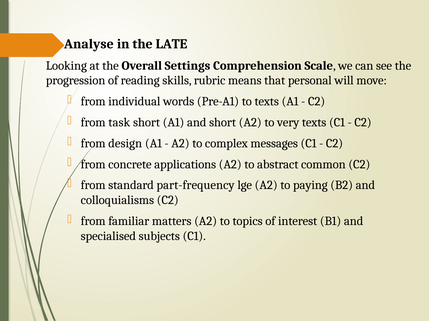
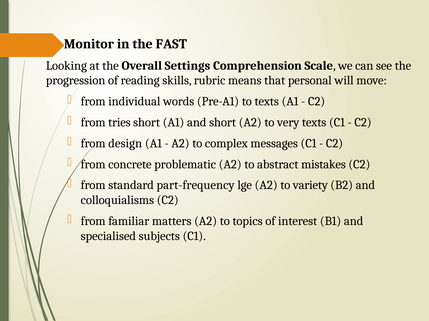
Analyse: Analyse -> Monitor
LATE: LATE -> FAST
task: task -> tries
applications: applications -> problematic
common: common -> mistakes
paying: paying -> variety
